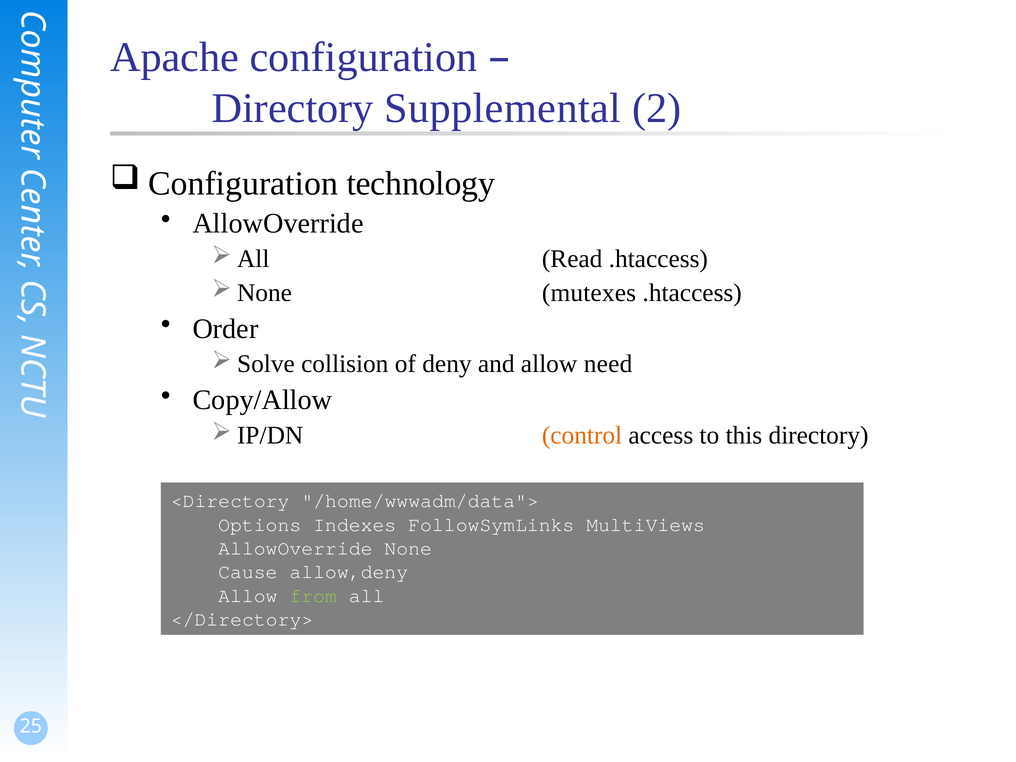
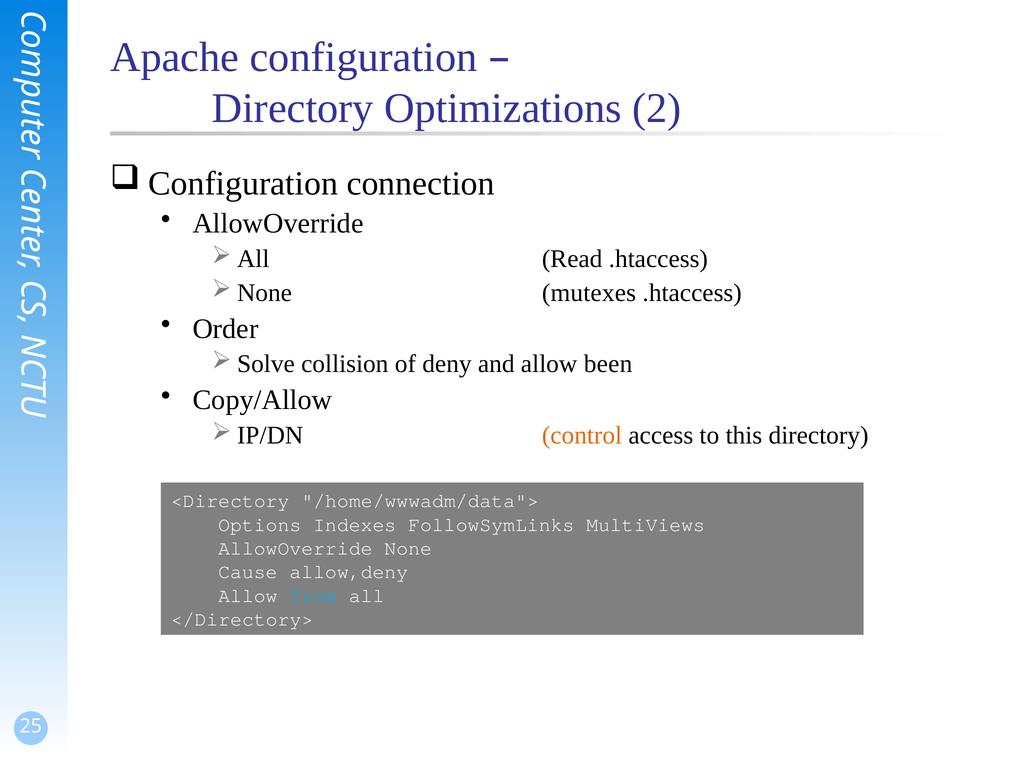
Supplemental: Supplemental -> Optimizations
technology: technology -> connection
need: need -> been
from colour: light green -> light blue
